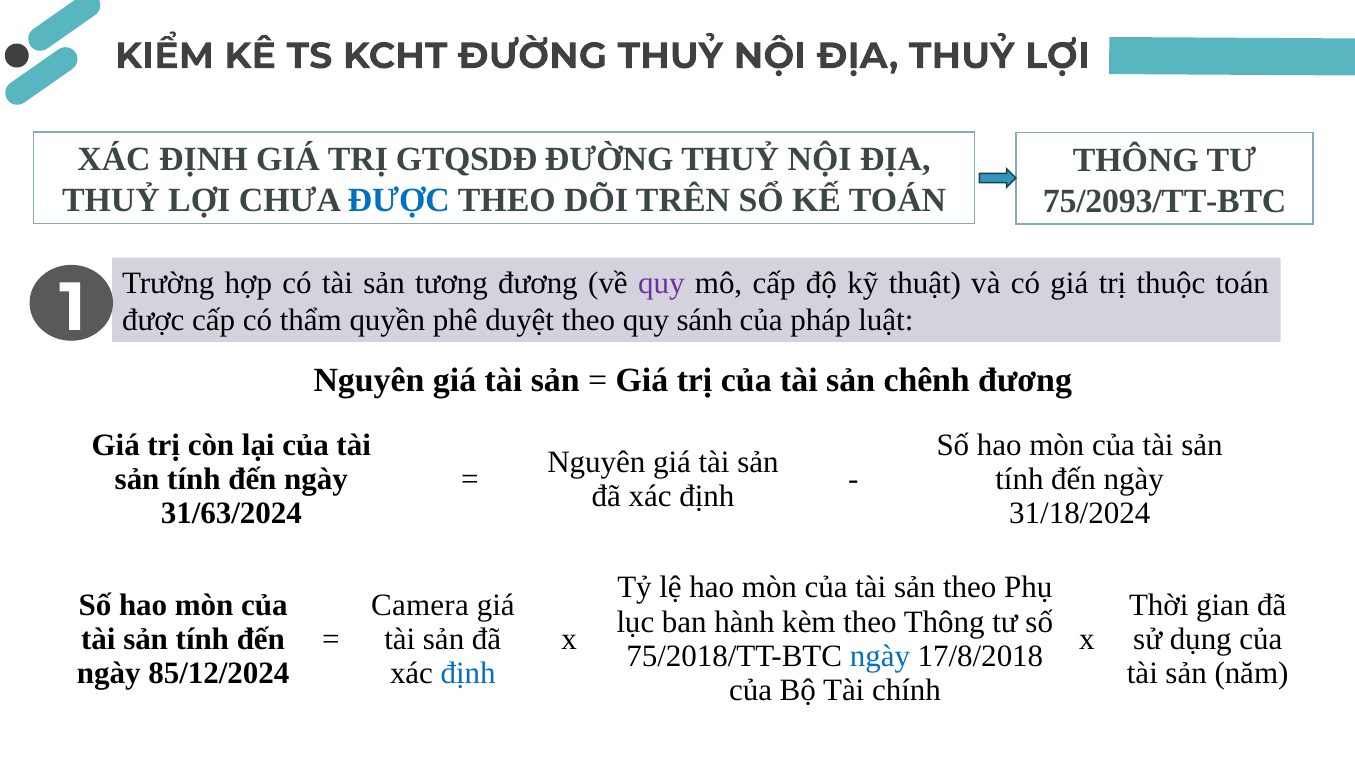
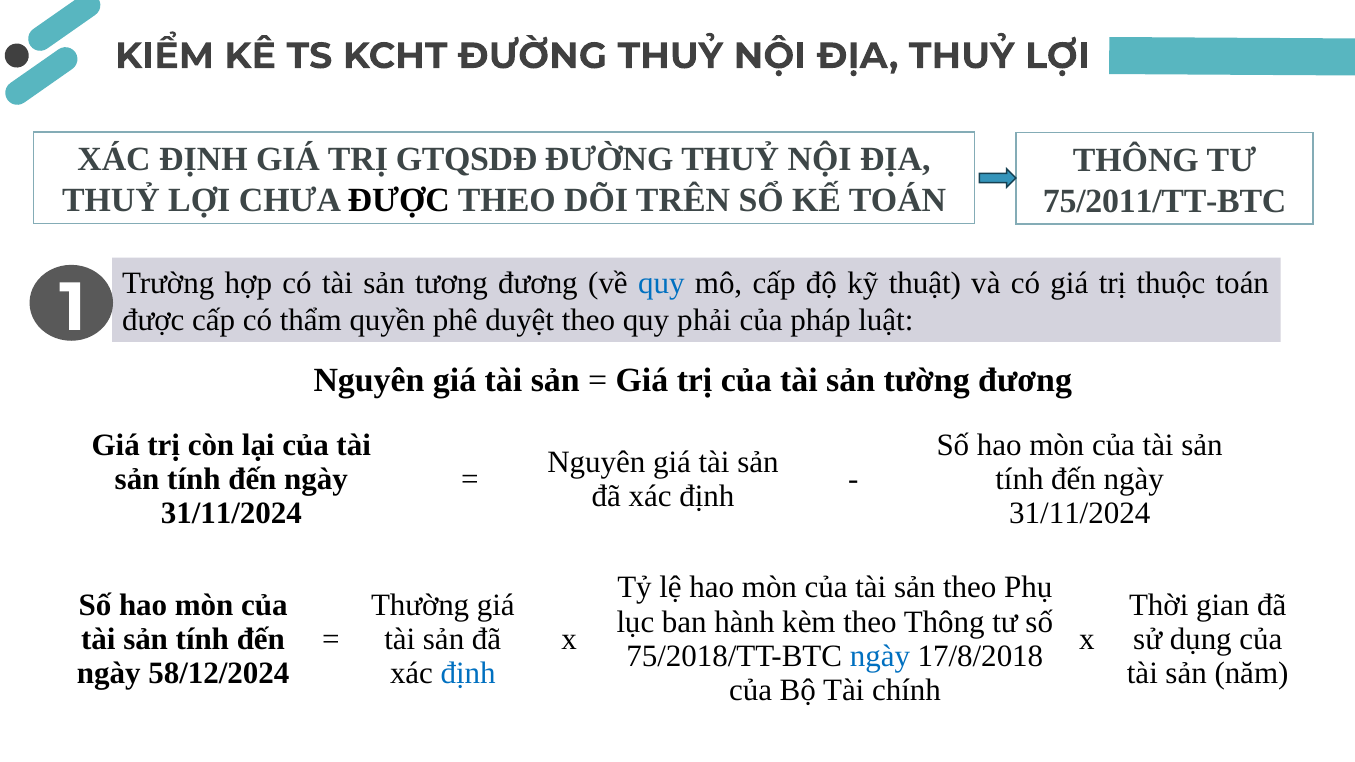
ĐƯỢC at (399, 200) colour: blue -> black
75/2093/TT-BTC: 75/2093/TT-BTC -> 75/2011/TT-BTC
quy at (661, 283) colour: purple -> blue
sánh: sánh -> phải
chênh: chênh -> tường
31/63/2024 at (231, 514): 31/63/2024 -> 31/11/2024
31/18/2024 at (1080, 514): 31/18/2024 -> 31/11/2024
Camera: Camera -> Thường
85/12/2024: 85/12/2024 -> 58/12/2024
